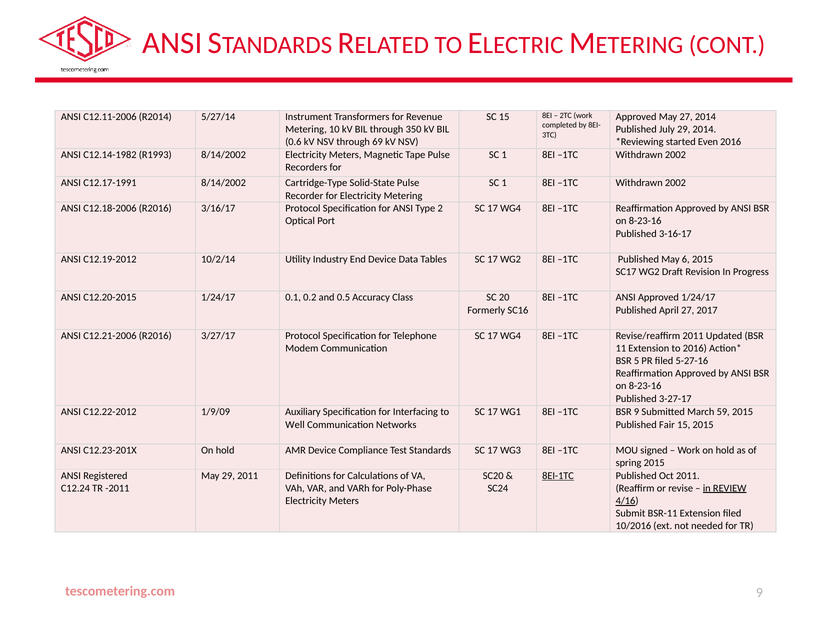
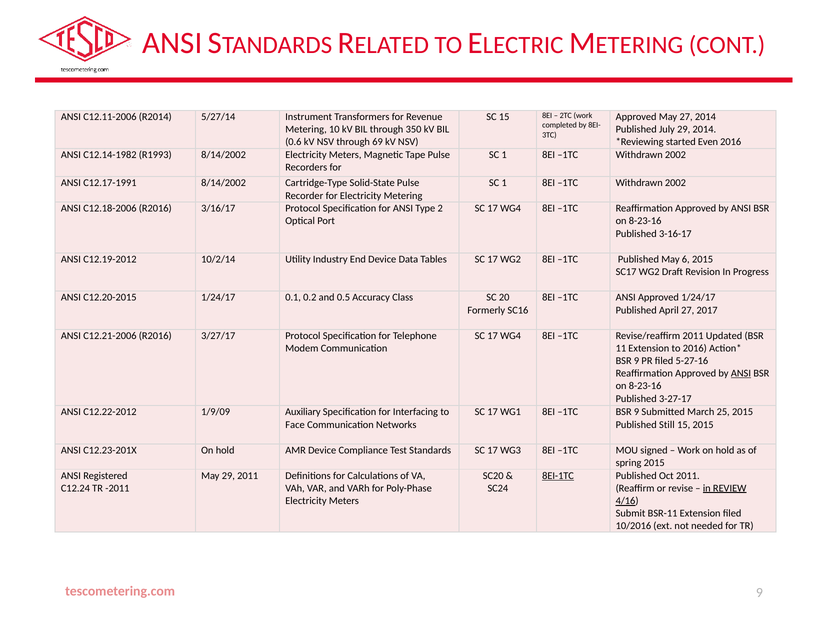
5 at (637, 361): 5 -> 9
ANSI at (741, 373) underline: none -> present
59: 59 -> 25
Well: Well -> Face
Fair: Fair -> Still
